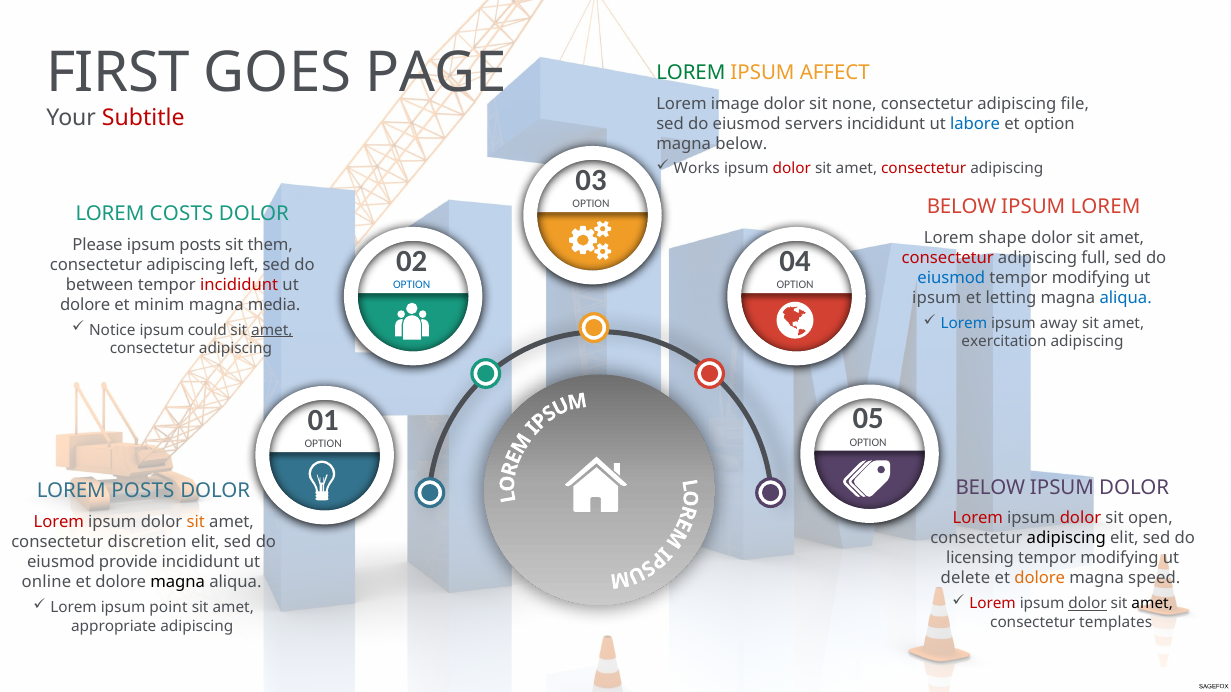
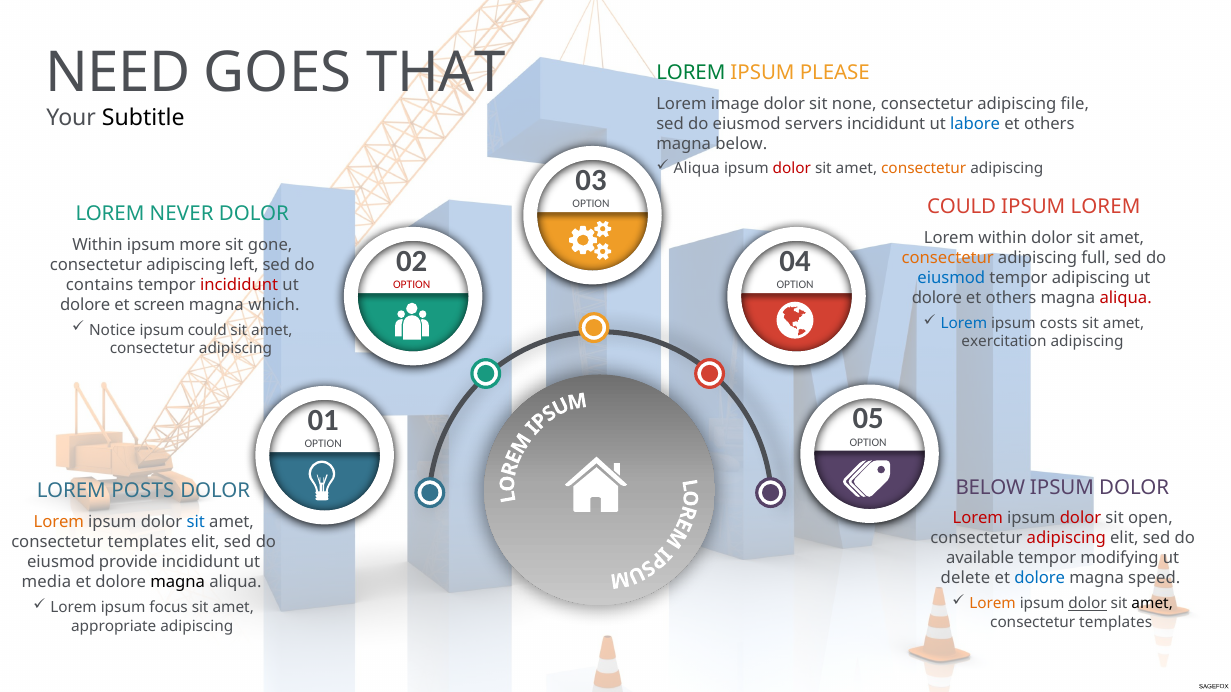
FIRST: FIRST -> NEED
PAGE: PAGE -> THAT
AFFECT: AFFECT -> PLEASE
Subtitle colour: red -> black
option at (1049, 124): option -> others
Works at (697, 169): Works -> Aliqua
consectetur at (924, 169) colour: red -> orange
BELOW at (962, 207): BELOW -> COULD
COSTS: COSTS -> NEVER
Lorem shape: shape -> within
Please at (97, 245): Please -> Within
ipsum posts: posts -> more
them: them -> gone
consectetur at (948, 258) colour: red -> orange
modifying at (1091, 278): modifying -> adipiscing
between: between -> contains
OPTION at (412, 285) colour: blue -> red
ipsum at (937, 298): ipsum -> dolore
letting at (1011, 298): letting -> others
aliqua at (1126, 298) colour: blue -> red
minim: minim -> screen
media: media -> which
away: away -> costs
amet at (272, 331) underline: present -> none
Lorem at (59, 523) colour: red -> orange
sit at (196, 523) colour: orange -> blue
adipiscing at (1066, 539) colour: black -> red
discretion at (147, 543): discretion -> templates
licensing: licensing -> available
dolore at (1040, 579) colour: orange -> blue
online: online -> media
Lorem at (993, 604) colour: red -> orange
point: point -> focus
